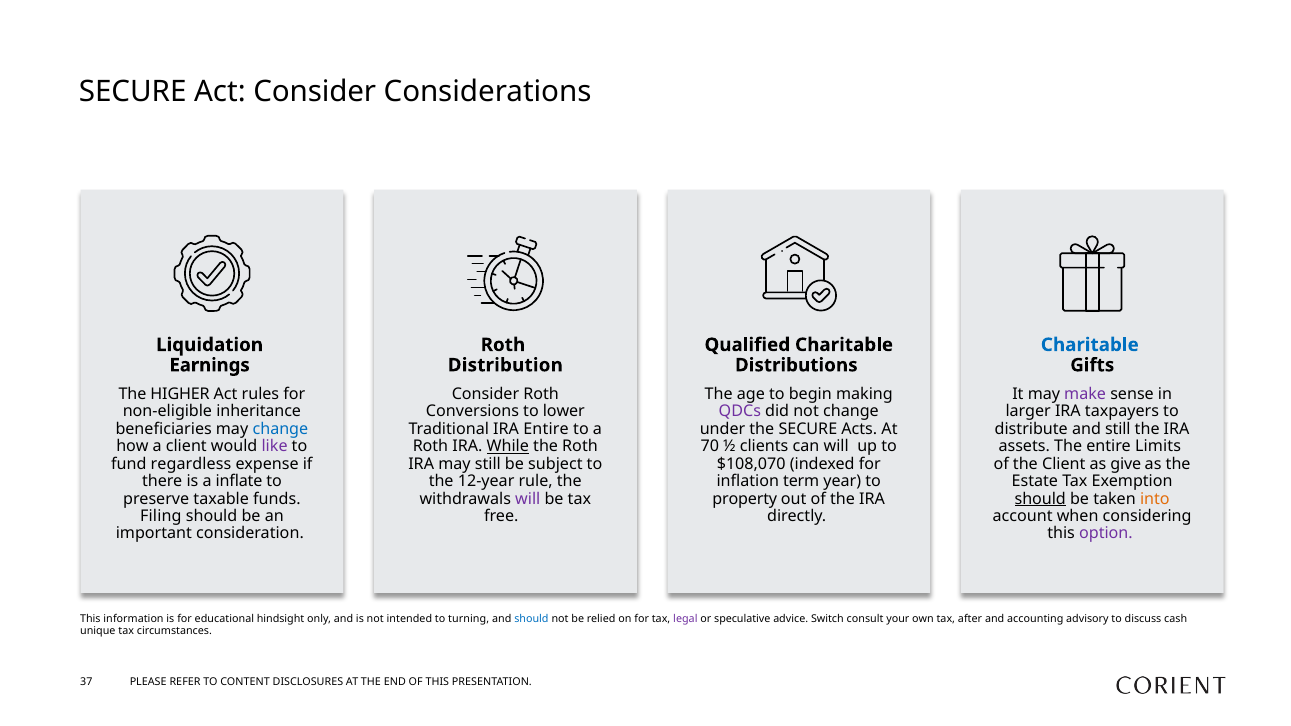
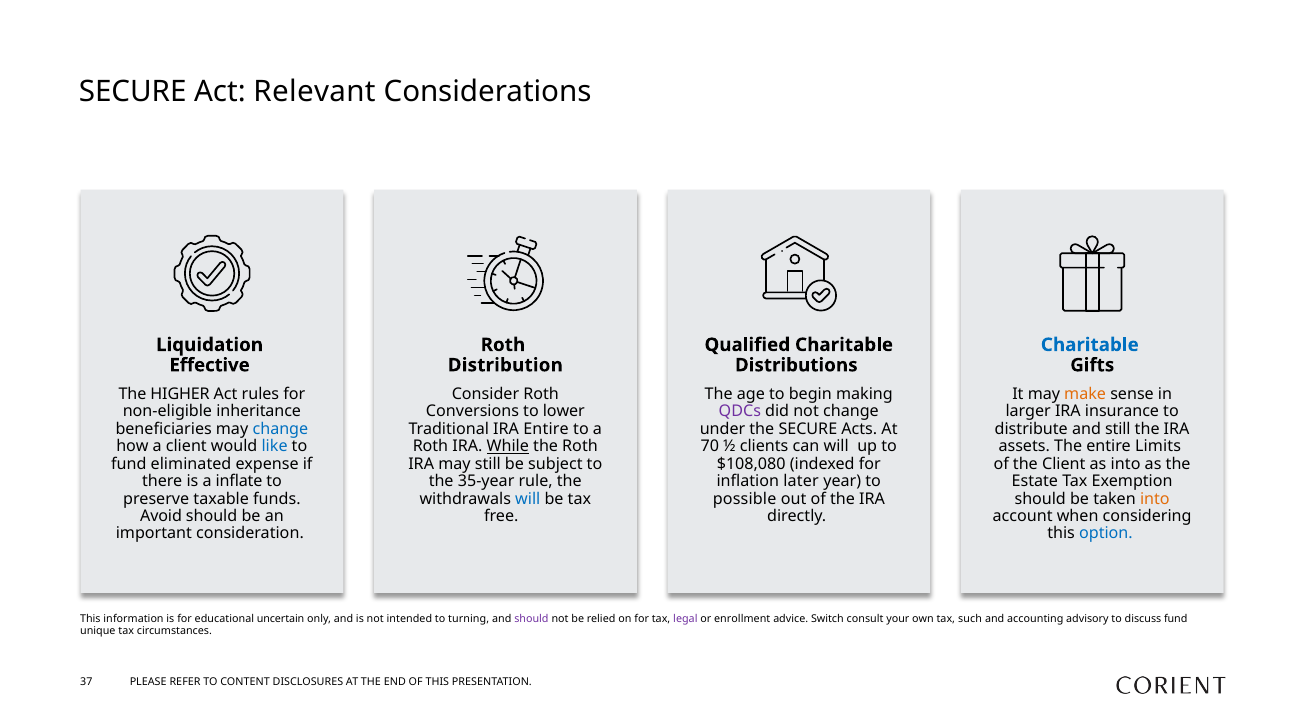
Act Consider: Consider -> Relevant
Earnings: Earnings -> Effective
make colour: purple -> orange
taxpayers: taxpayers -> insurance
like colour: purple -> blue
regardless: regardless -> eliminated
$108,070: $108,070 -> $108,080
as give: give -> into
12-year: 12-year -> 35-year
term: term -> later
will at (528, 499) colour: purple -> blue
property: property -> possible
should at (1040, 499) underline: present -> none
Filing: Filing -> Avoid
option colour: purple -> blue
hindsight: hindsight -> uncertain
should at (531, 619) colour: blue -> purple
speculative: speculative -> enrollment
after: after -> such
discuss cash: cash -> fund
